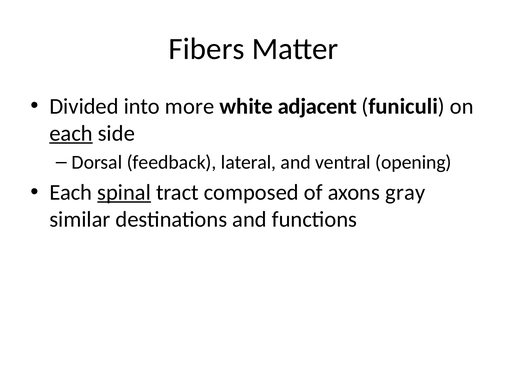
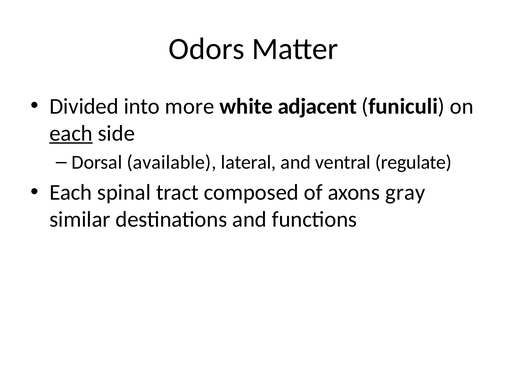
Fibers: Fibers -> Odors
feedback: feedback -> available
opening: opening -> regulate
spinal underline: present -> none
